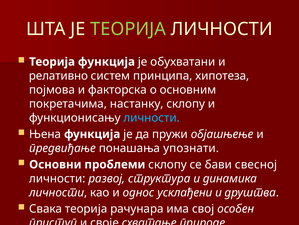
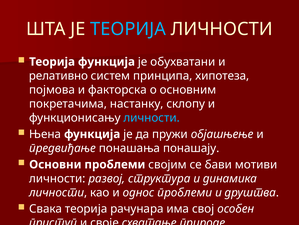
ТЕОРИЈА at (128, 29) colour: light green -> light blue
упознати: упознати -> понашају
проблеми склопу: склопу -> својим
свесној: свесној -> мотиви
однос усклађени: усклађени -> проблеми
